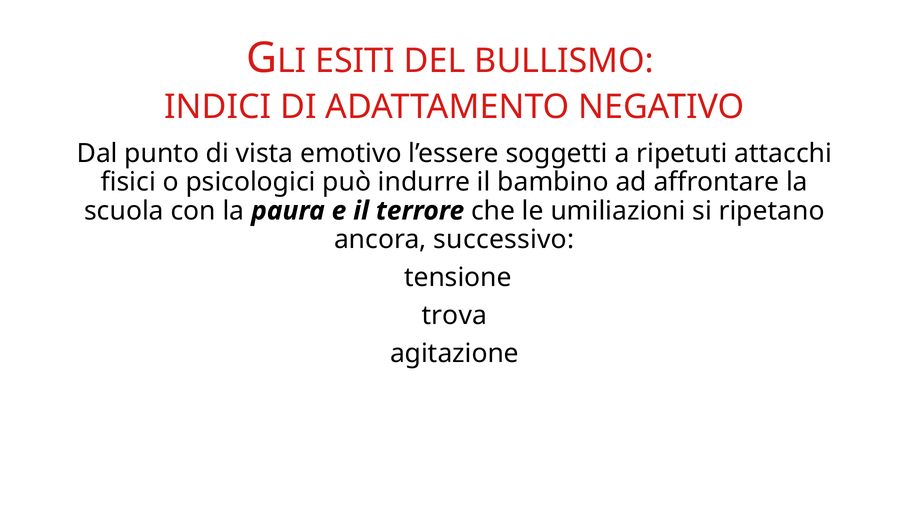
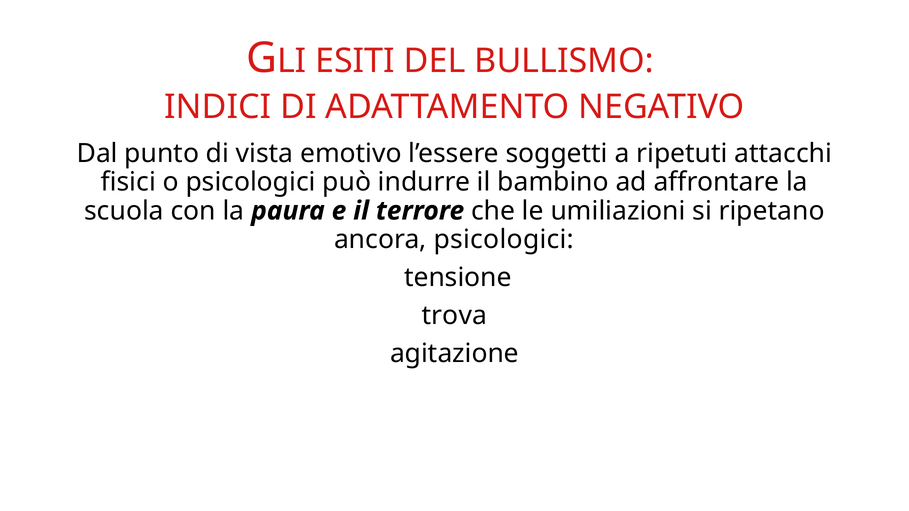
ancora successivo: successivo -> psicologici
